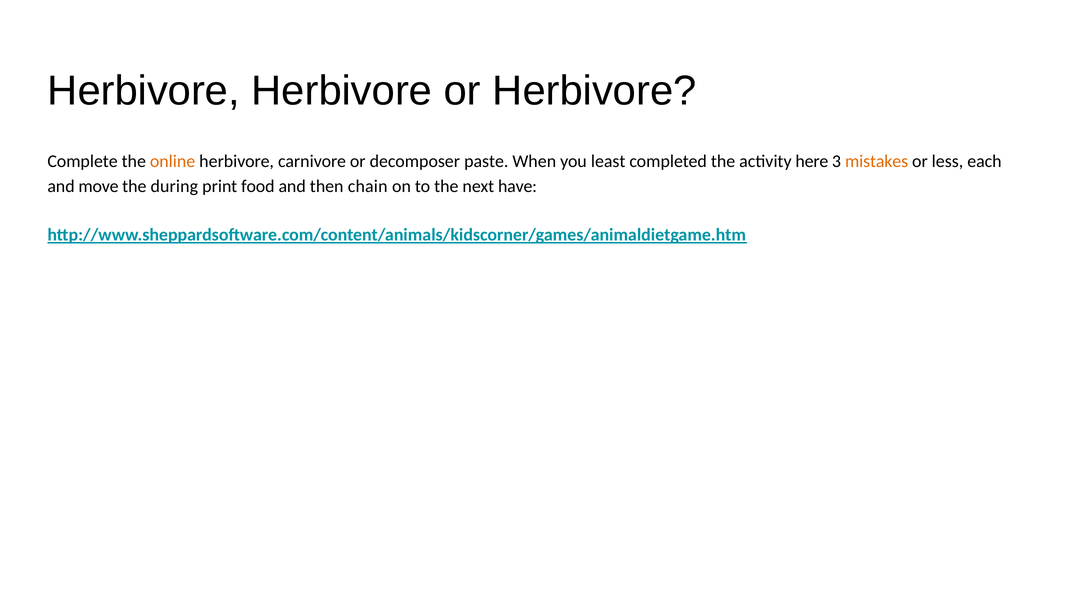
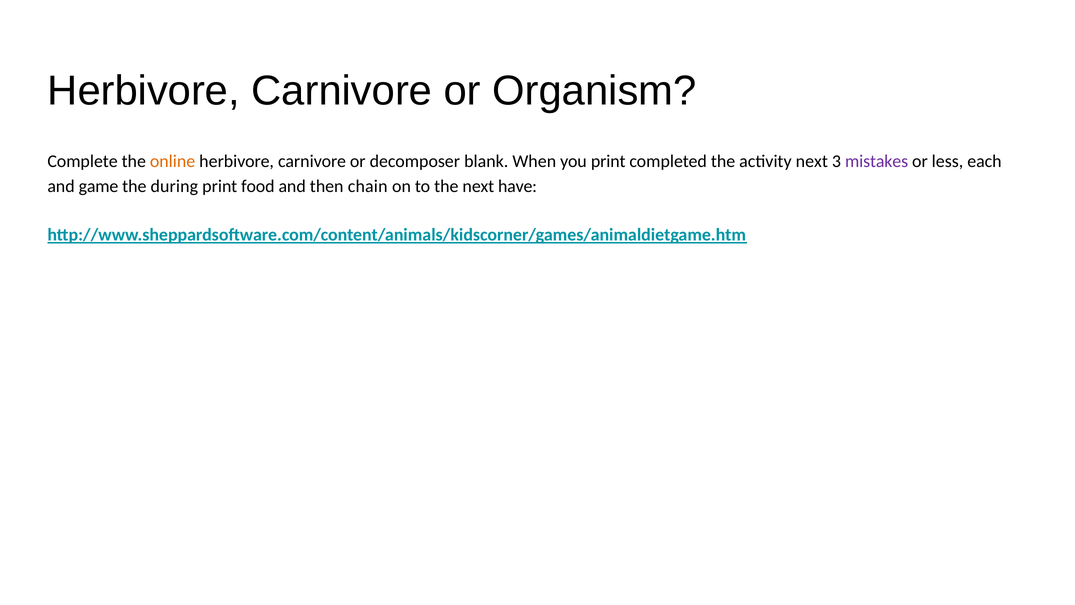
Herbivore at (342, 91): Herbivore -> Carnivore
or Herbivore: Herbivore -> Organism
paste: paste -> blank
you least: least -> print
activity here: here -> next
mistakes colour: orange -> purple
move: move -> game
